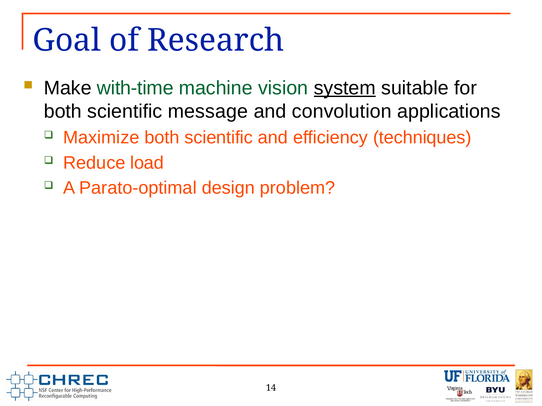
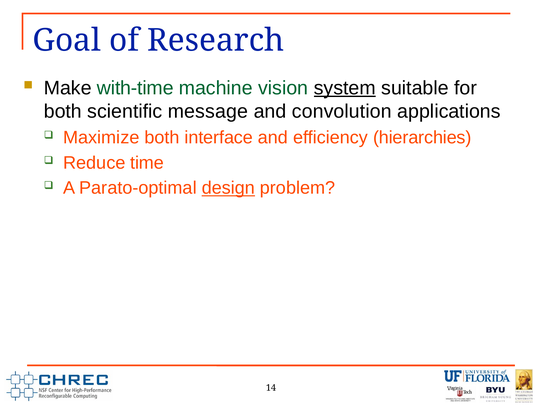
Maximize both scientific: scientific -> interface
techniques: techniques -> hierarchies
load: load -> time
design underline: none -> present
